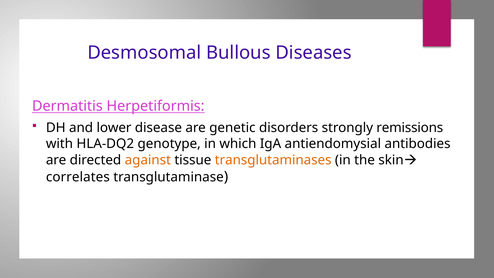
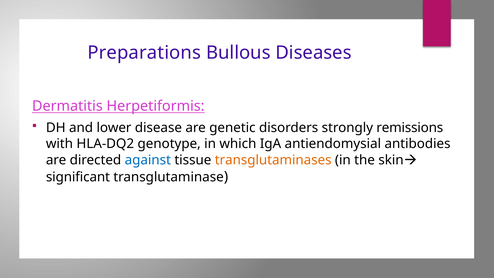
Desmosomal: Desmosomal -> Preparations
against colour: orange -> blue
correlates: correlates -> significant
